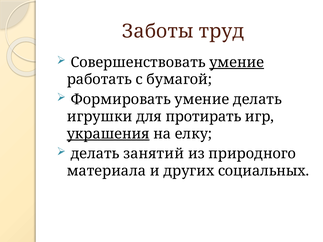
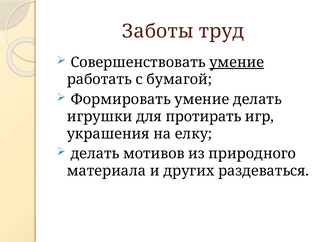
украшения underline: present -> none
занятий: занятий -> мотивов
социальных: социальных -> раздеваться
